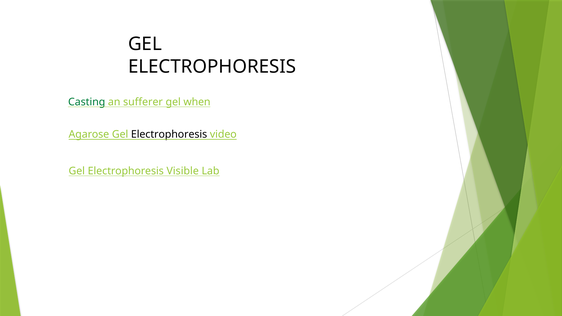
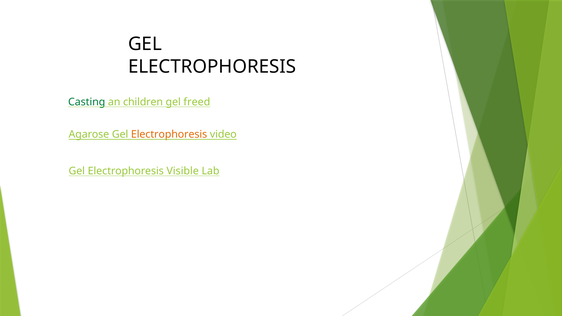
sufferer: sufferer -> children
when: when -> freed
Electrophoresis at (169, 135) colour: black -> orange
